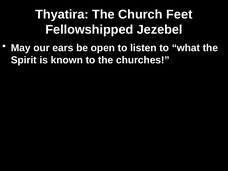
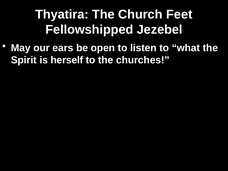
known: known -> herself
